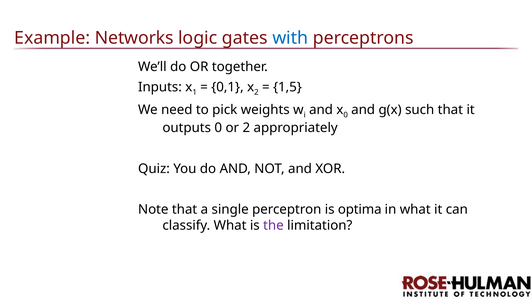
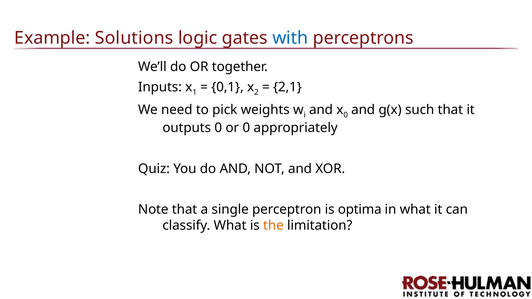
Networks: Networks -> Solutions
1,5: 1,5 -> 2,1
or 2: 2 -> 0
the colour: purple -> orange
